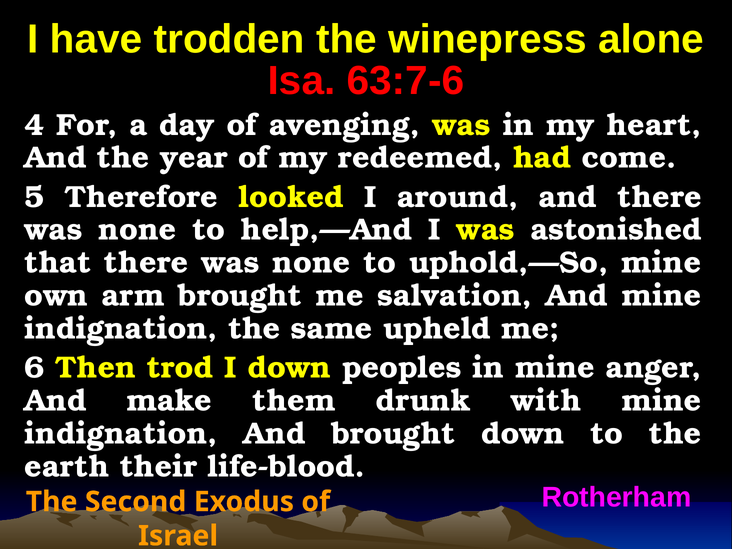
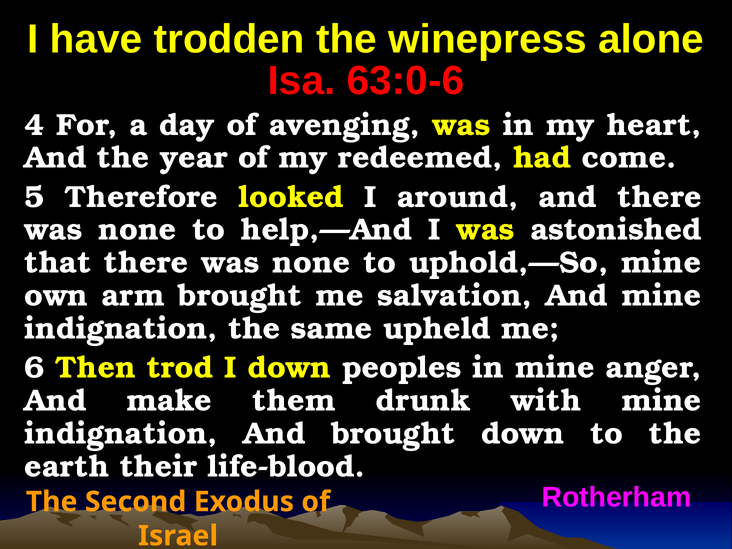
63:7-6: 63:7-6 -> 63:0-6
